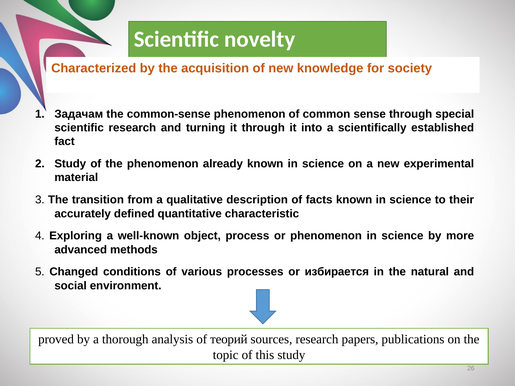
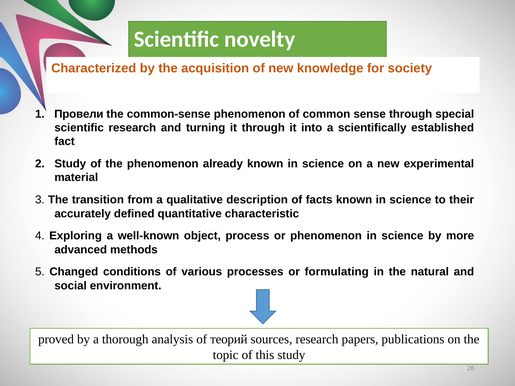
Задачам: Задачам -> Провели
избирается: избирается -> formulating
